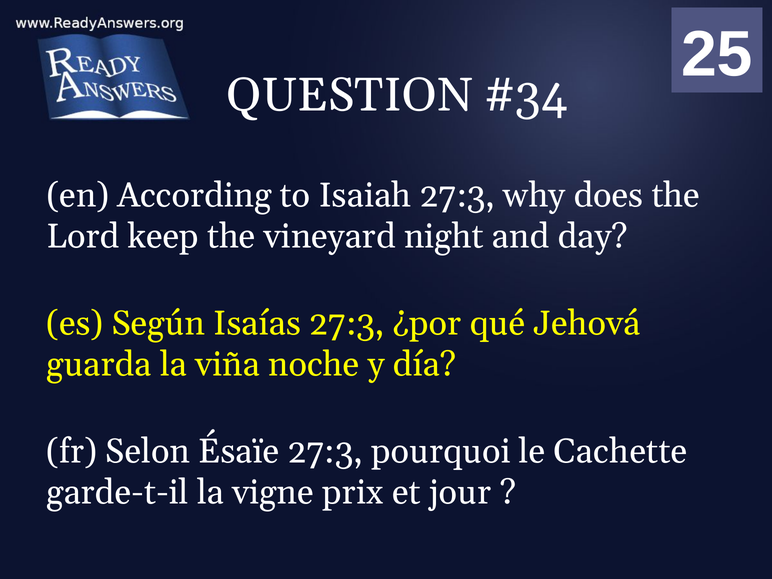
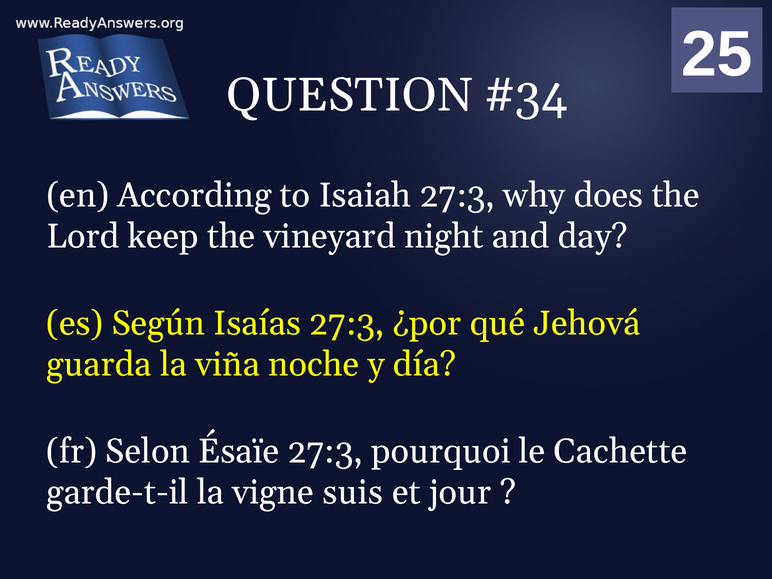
prix: prix -> suis
